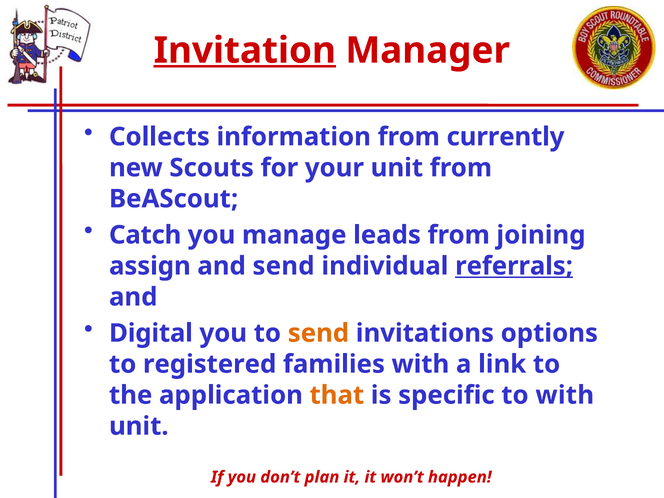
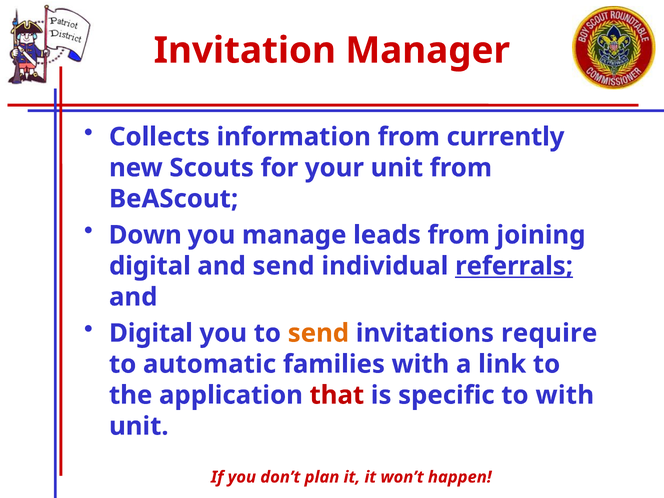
Invitation underline: present -> none
Catch: Catch -> Down
assign at (150, 266): assign -> digital
options: options -> require
registered: registered -> automatic
that colour: orange -> red
